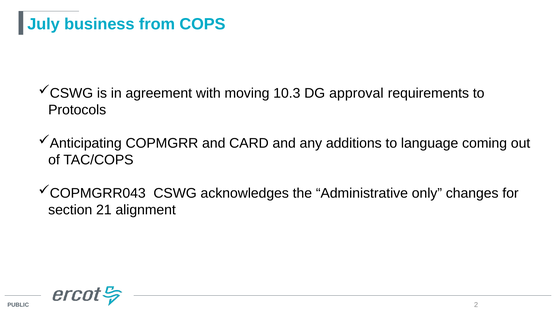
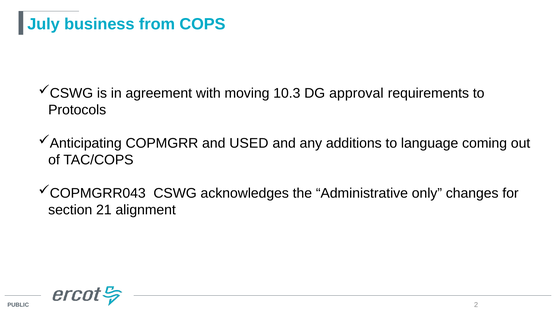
CARD: CARD -> USED
